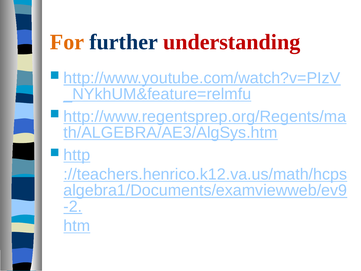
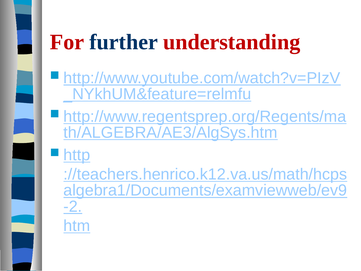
For colour: orange -> red
